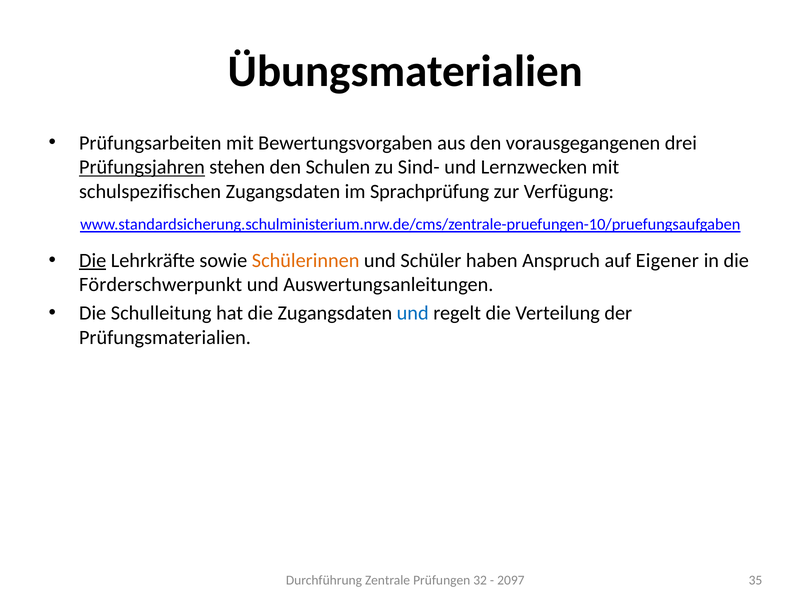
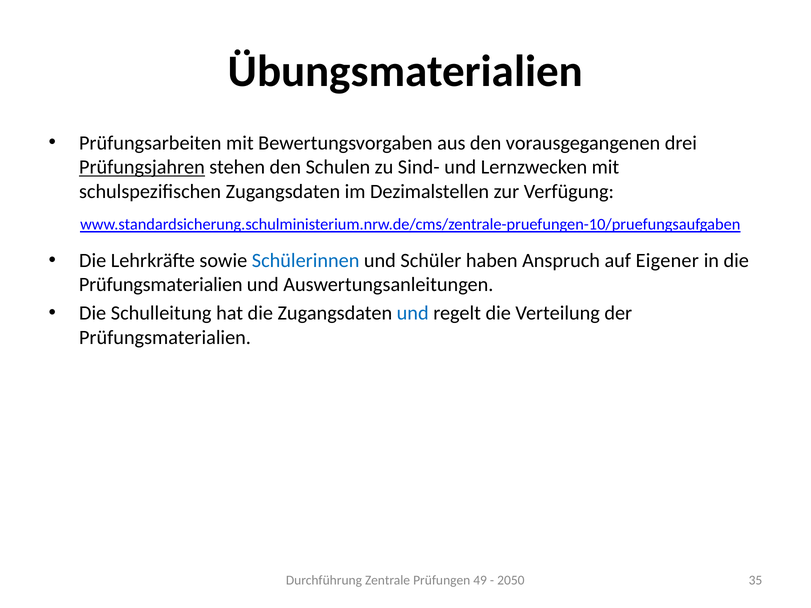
Sprachprüfung: Sprachprüfung -> Dezimalstellen
Die at (93, 261) underline: present -> none
Schülerinnen colour: orange -> blue
Förderschwerpunkt at (161, 285): Förderschwerpunkt -> Prüfungsmaterialien
32: 32 -> 49
2097: 2097 -> 2050
